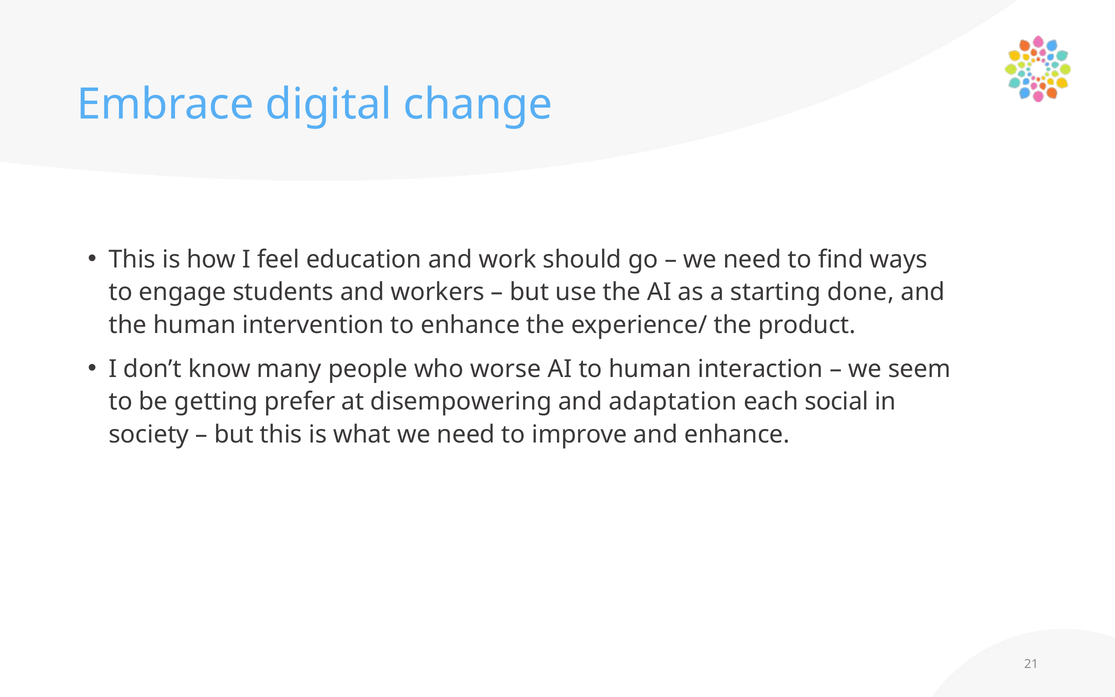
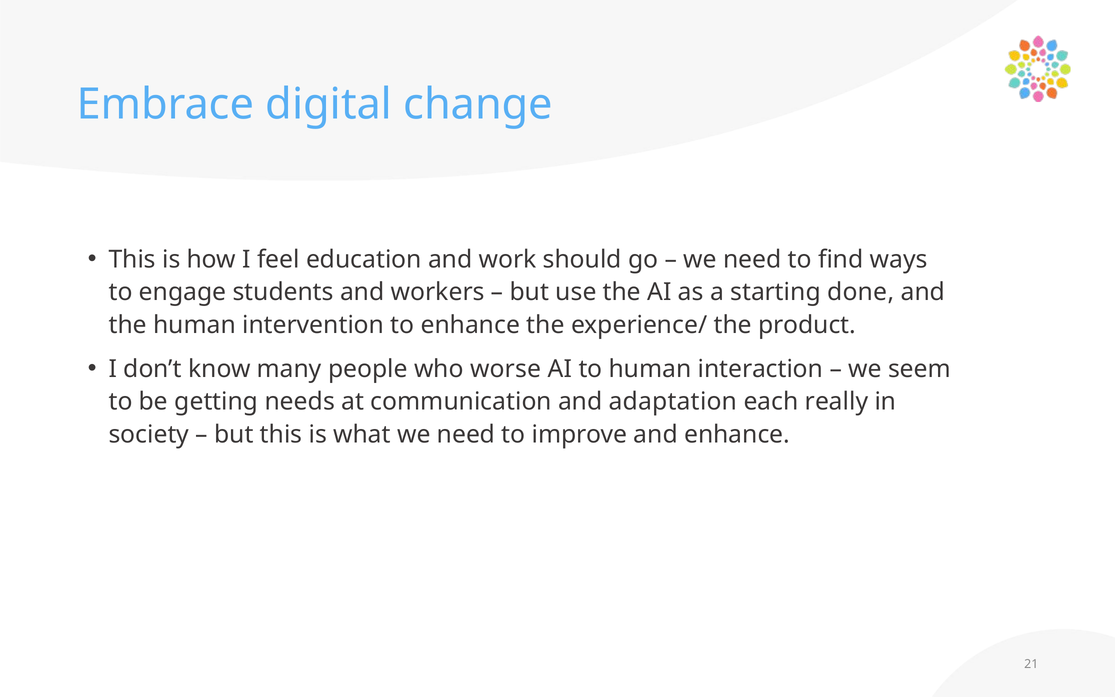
prefer: prefer -> needs
disempowering: disempowering -> communication
social: social -> really
